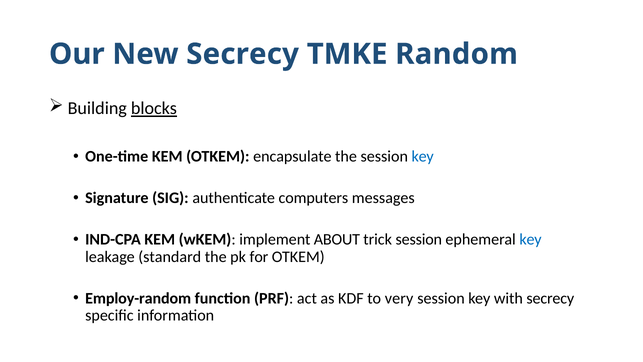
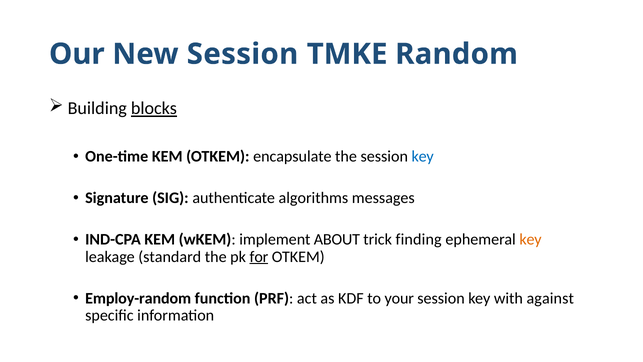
New Secrecy: Secrecy -> Session
computers: computers -> algorithms
trick session: session -> finding
key at (531, 239) colour: blue -> orange
for underline: none -> present
very: very -> your
with secrecy: secrecy -> against
